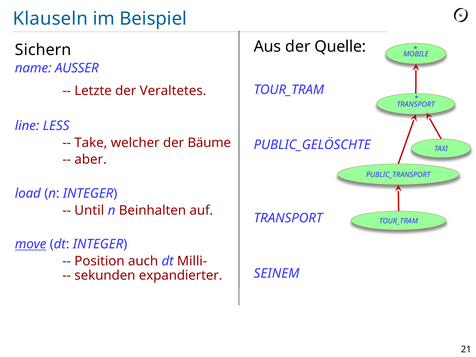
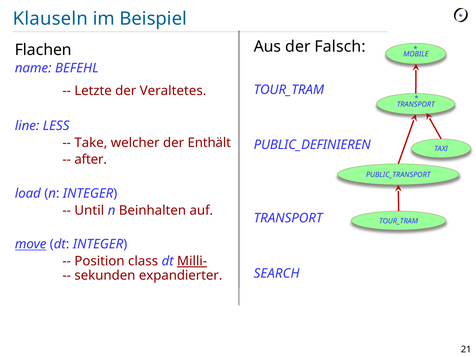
Quelle: Quelle -> Falsch
Sichern: Sichern -> Flachen
AUSSER: AUSSER -> BEFEHL
Bäume: Bäume -> Enthält
PUBLIC_GELÖSCHTE: PUBLIC_GELÖSCHTE -> PUBLIC_DEFINIEREN
aber: aber -> after
auch: auch -> class
Milli- underline: none -> present
SEINEM: SEINEM -> SEARCH
